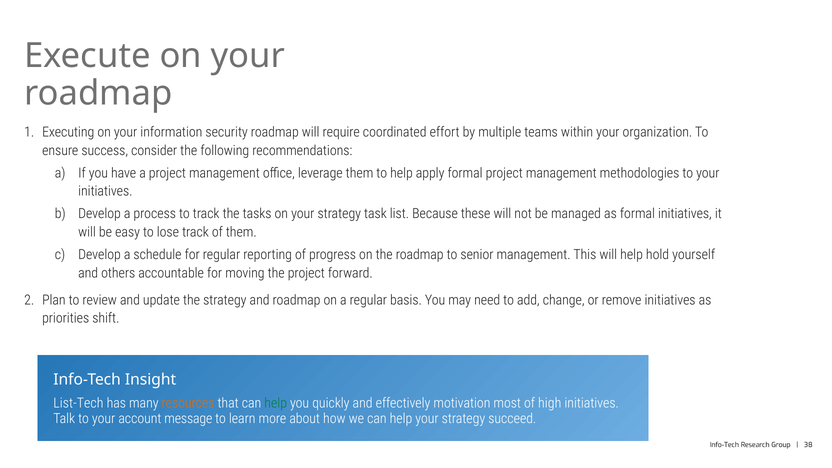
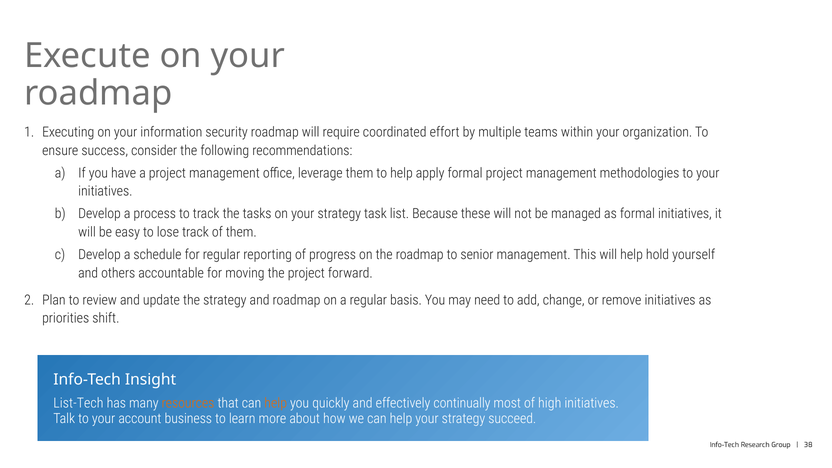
help at (276, 403) colour: green -> orange
motivation: motivation -> continually
message: message -> business
